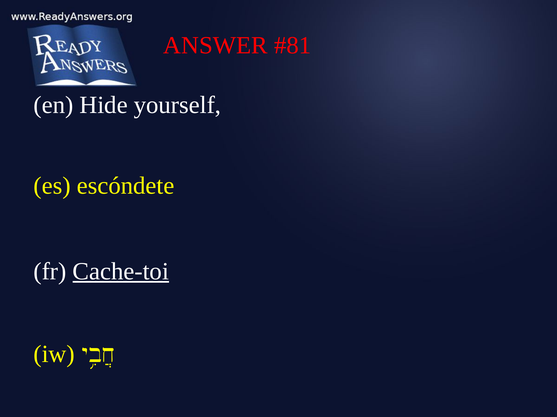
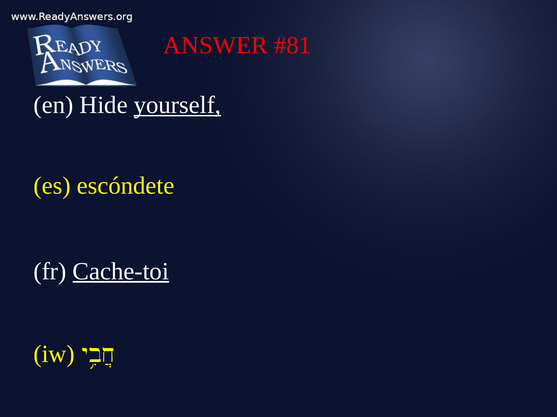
yourself underline: none -> present
